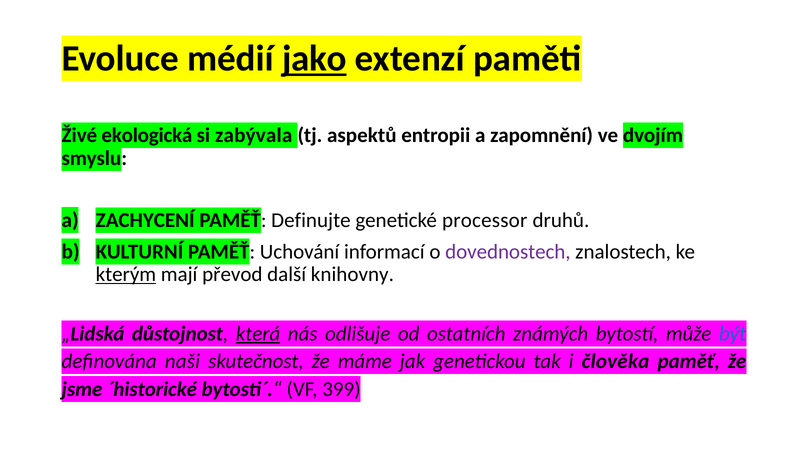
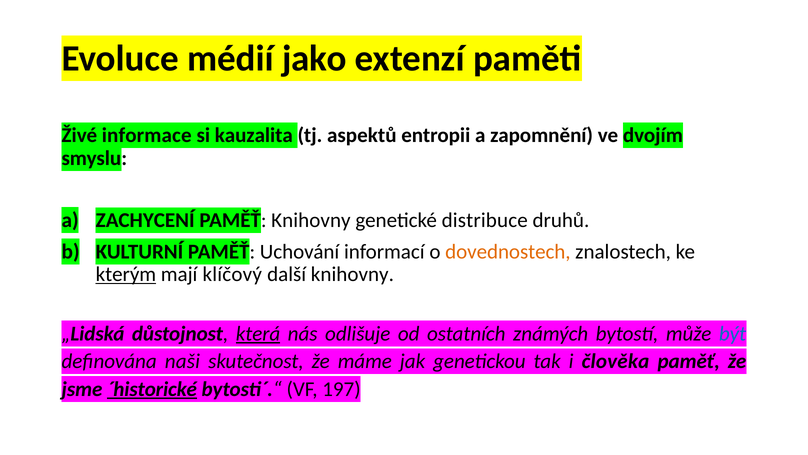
jako underline: present -> none
ekologická: ekologická -> informace
zabývala: zabývala -> kauzalita
PAMĚŤ Definujte: Definujte -> Knihovny
processor: processor -> distribuce
dovednostech colour: purple -> orange
převod: převod -> klíčový
´historické underline: none -> present
399: 399 -> 197
